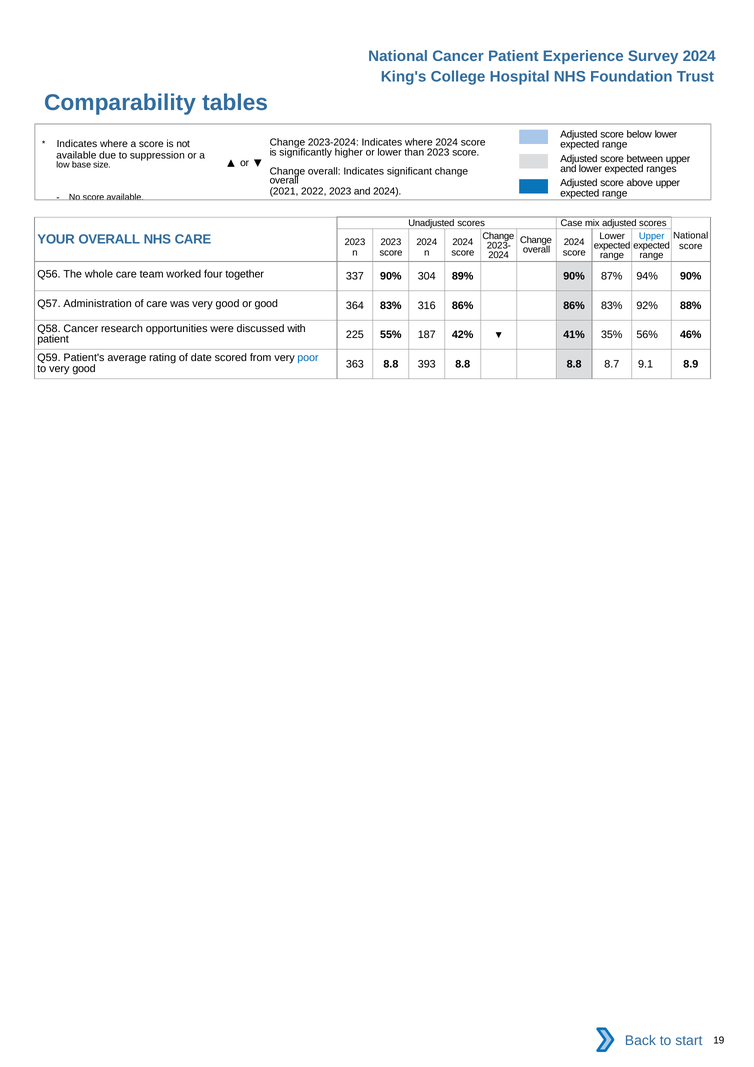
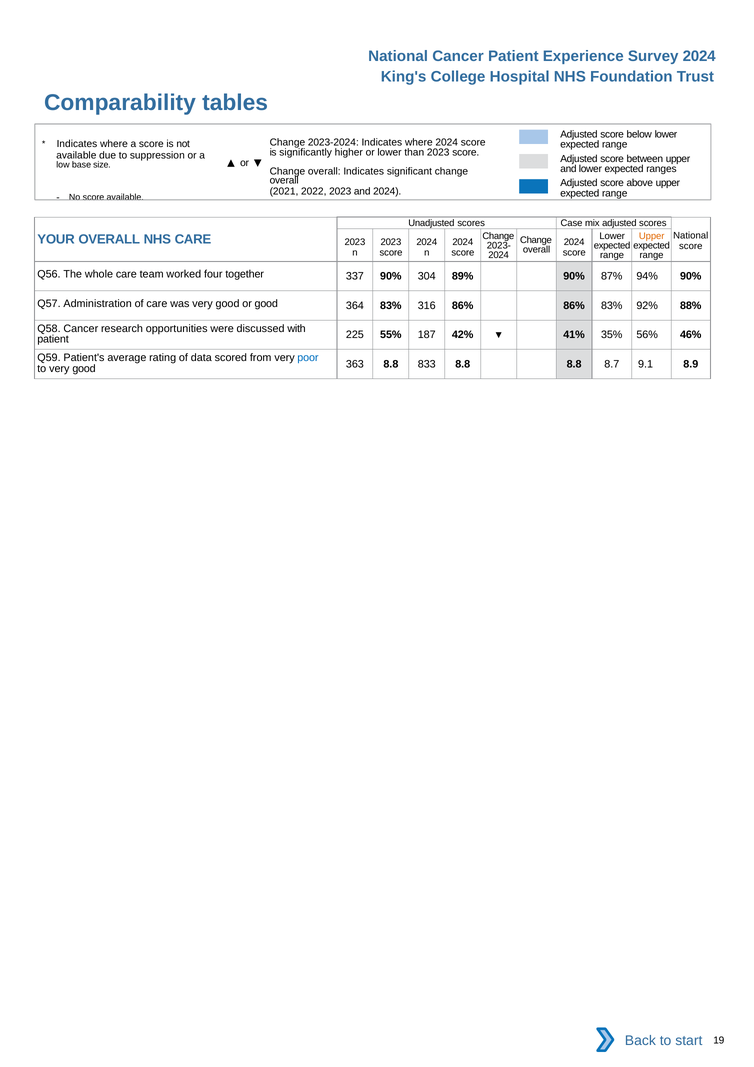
Upper at (652, 236) colour: blue -> orange
date: date -> data
393: 393 -> 833
